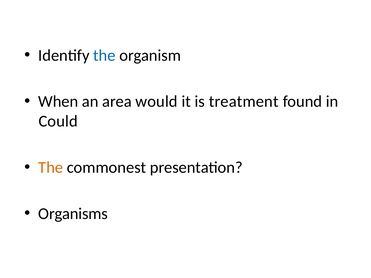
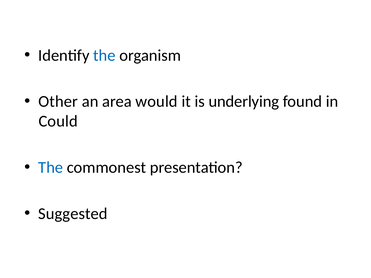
When: When -> Other
treatment: treatment -> underlying
The at (51, 168) colour: orange -> blue
Organisms: Organisms -> Suggested
